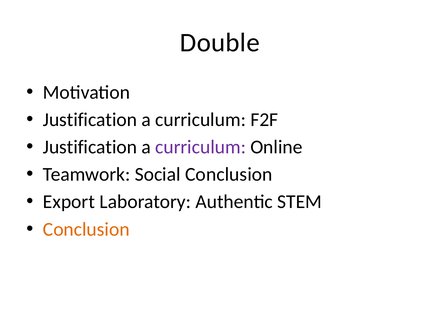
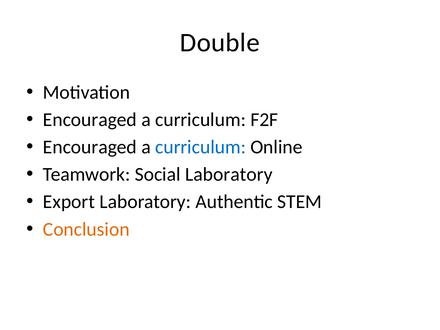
Justification at (90, 120): Justification -> Encouraged
Justification at (90, 147): Justification -> Encouraged
curriculum at (201, 147) colour: purple -> blue
Social Conclusion: Conclusion -> Laboratory
